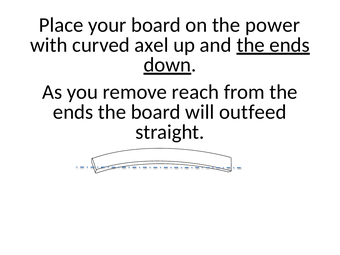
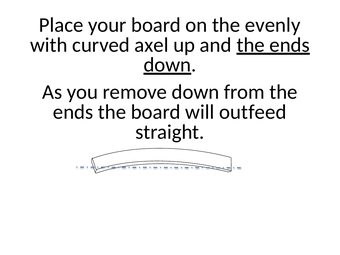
power: power -> evenly
remove reach: reach -> down
